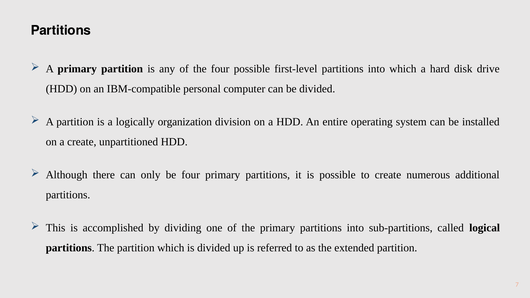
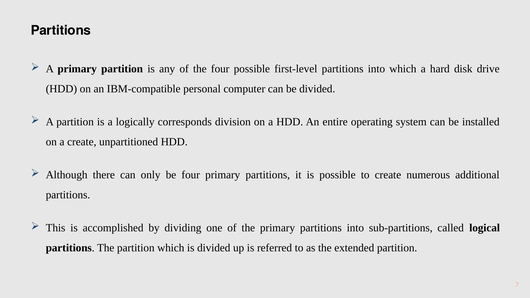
organization: organization -> corresponds
